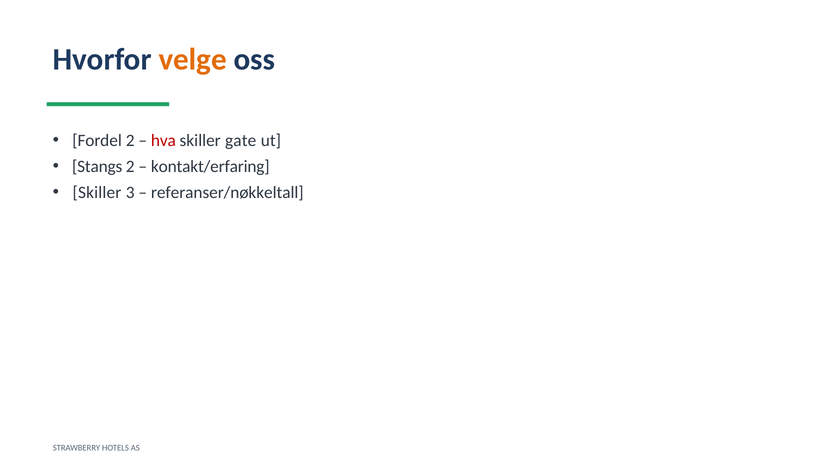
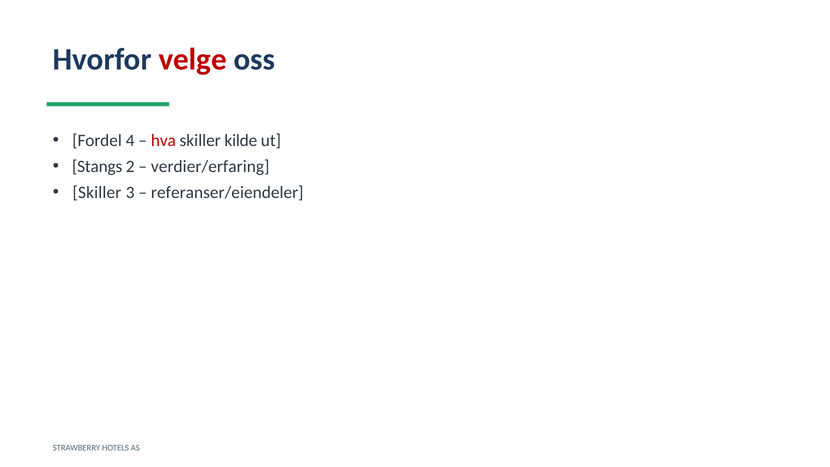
velge colour: orange -> red
Fordel 2: 2 -> 4
gate: gate -> kilde
kontakt/erfaring: kontakt/erfaring -> verdier/erfaring
referanser/nøkkeltall: referanser/nøkkeltall -> referanser/eiendeler
